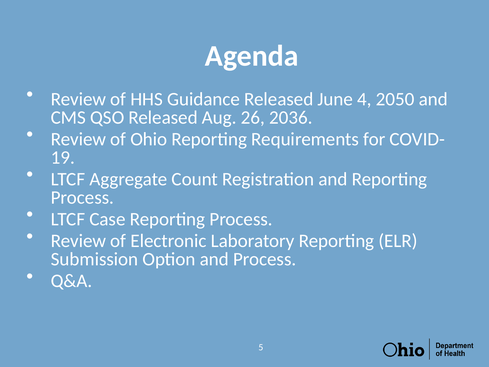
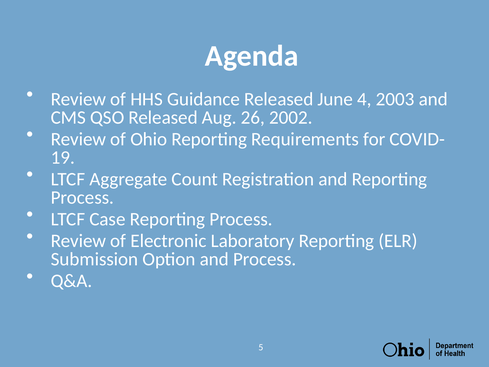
2050: 2050 -> 2003
2036: 2036 -> 2002
